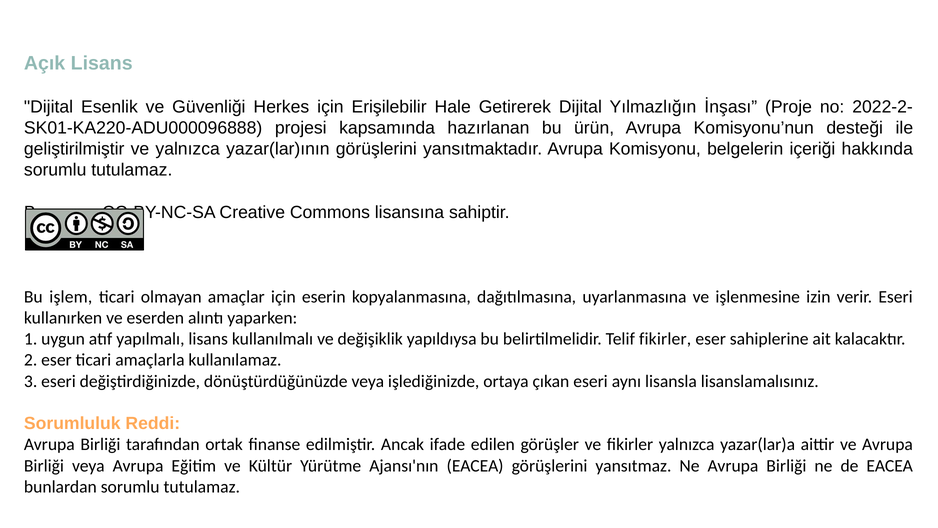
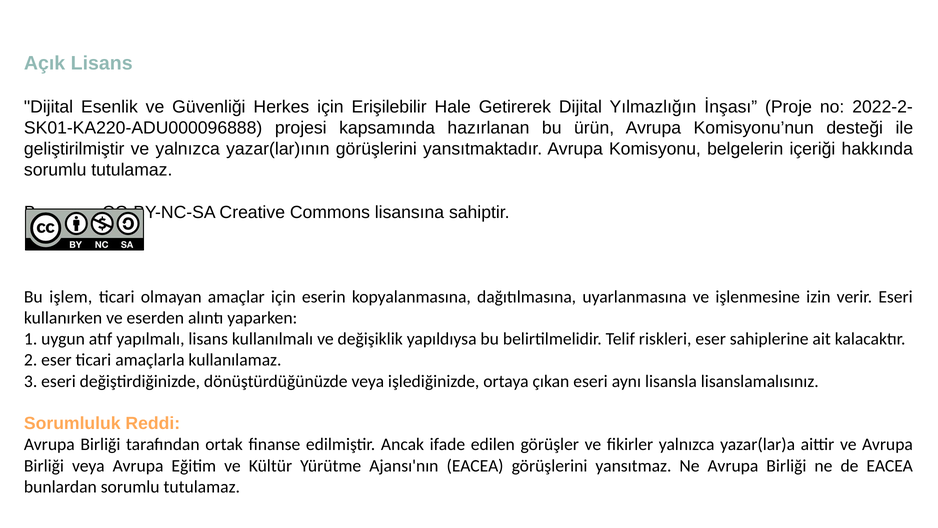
Telif fikirler: fikirler -> riskleri
